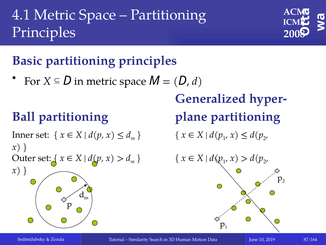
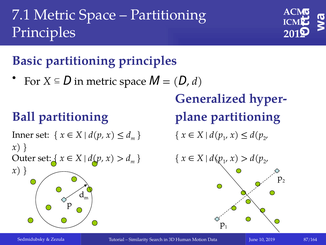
4.1: 4.1 -> 7.1
2008: 2008 -> 2012
